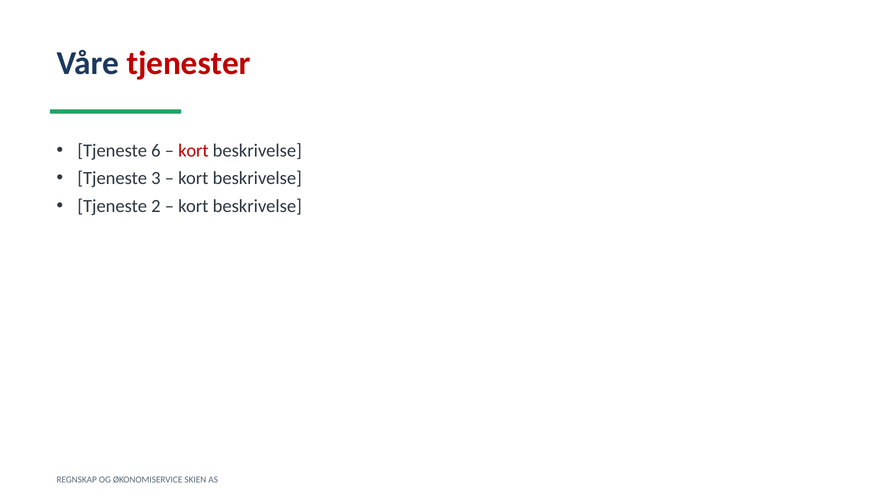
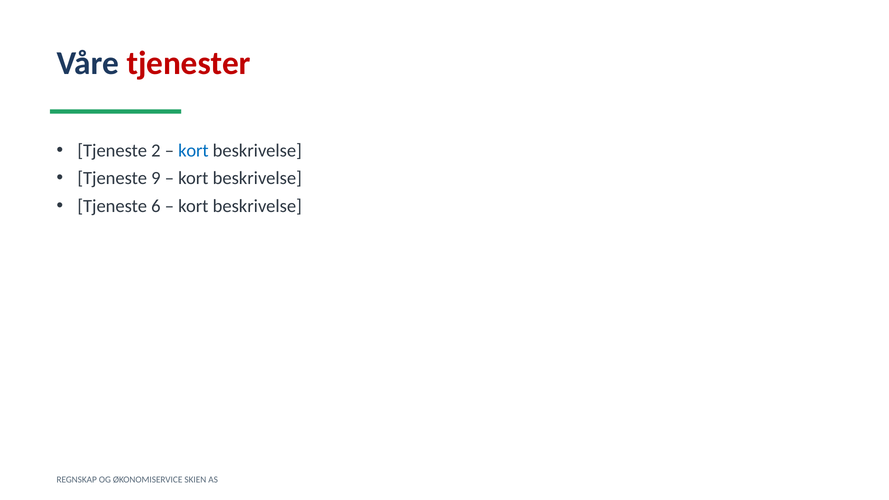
6: 6 -> 2
kort at (193, 151) colour: red -> blue
3: 3 -> 9
2: 2 -> 6
